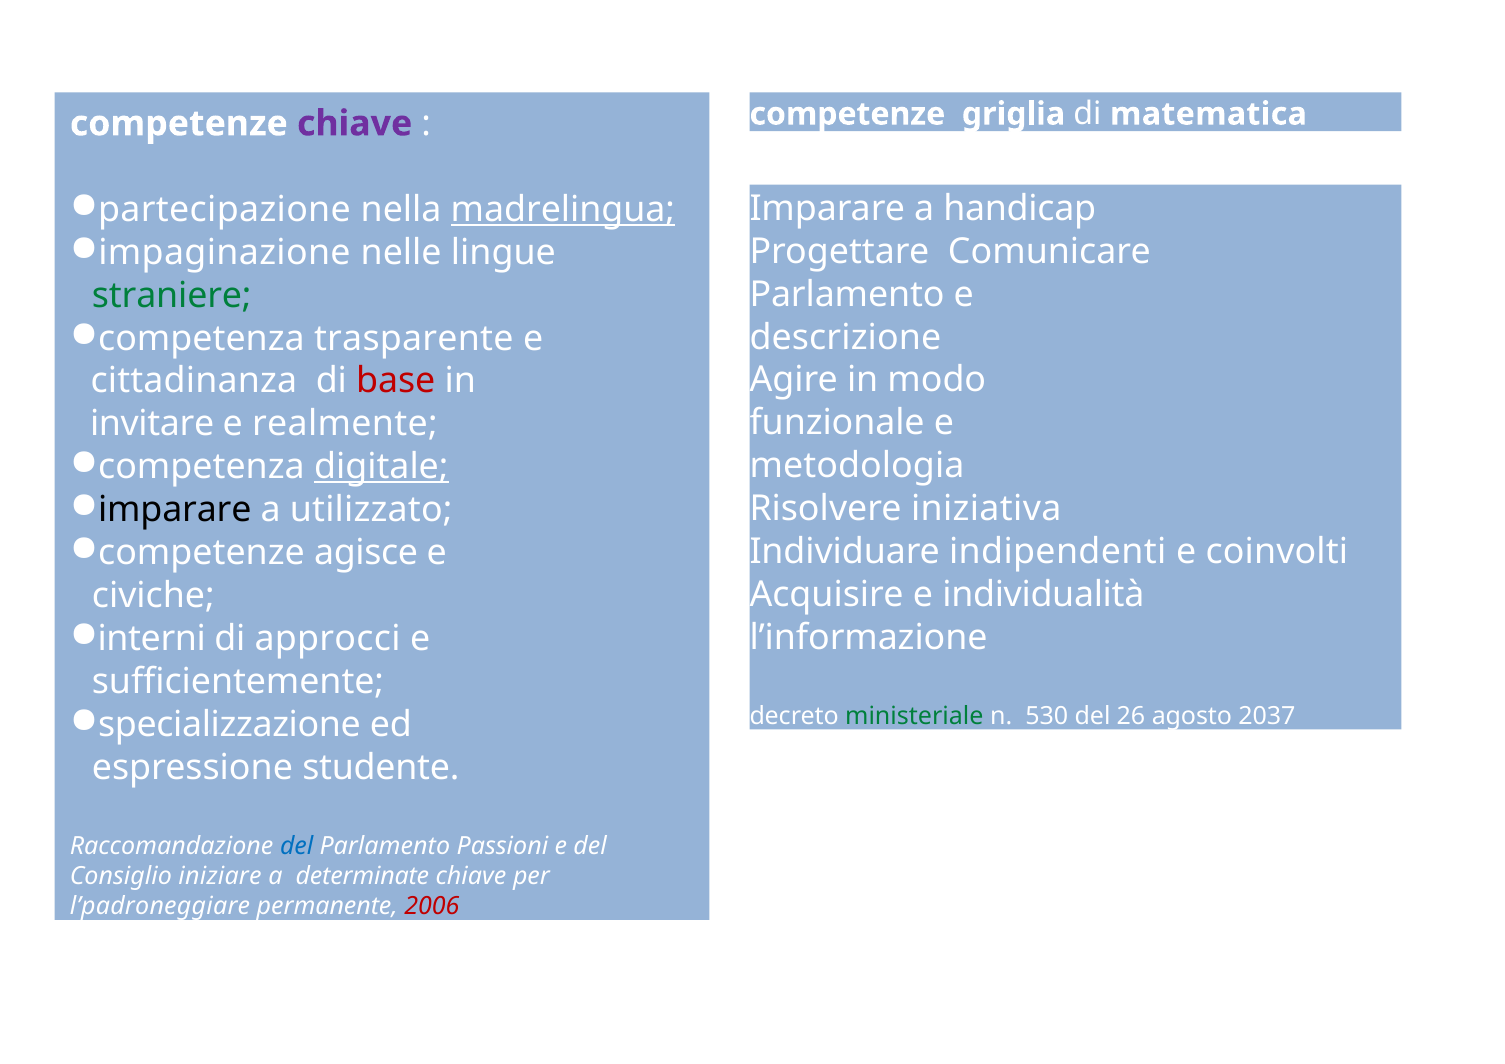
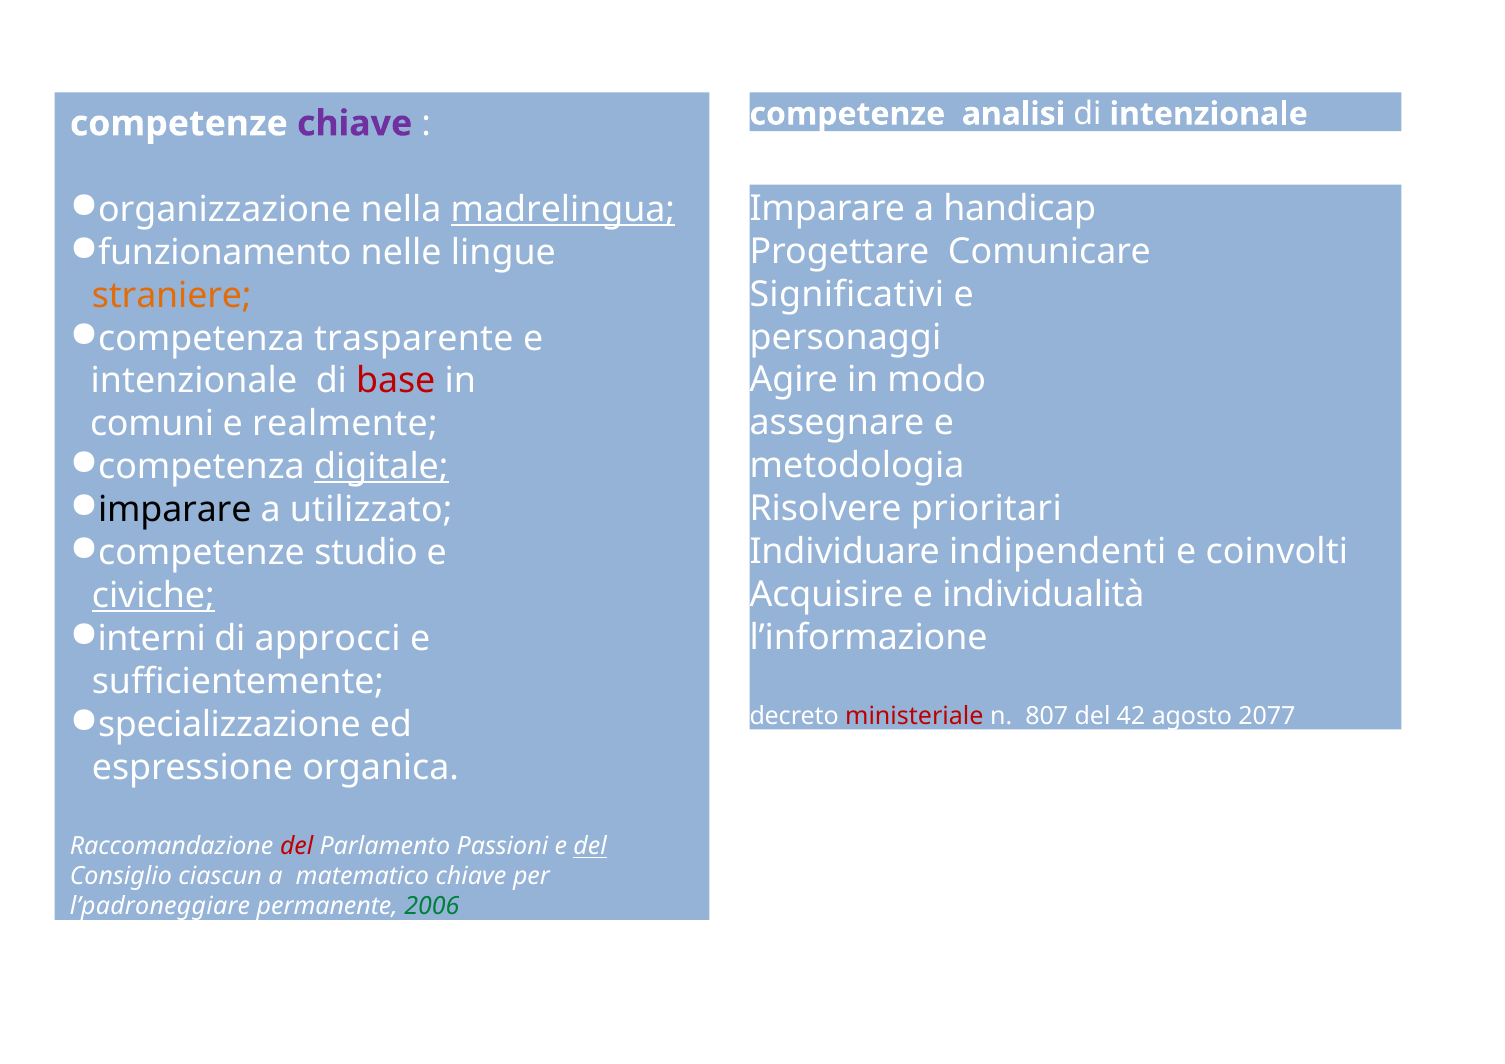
griglia: griglia -> analisi
di matematica: matematica -> intenzionale
partecipazione: partecipazione -> organizzazione
impaginazione: impaginazione -> funzionamento
Parlamento at (847, 294): Parlamento -> Significativi
straniere colour: green -> orange
descrizione: descrizione -> personaggi
cittadinanza at (194, 381): cittadinanza -> intenzionale
funzionale: funzionale -> assegnare
invitare: invitare -> comuni
iniziativa: iniziativa -> prioritari
agisce: agisce -> studio
civiche underline: none -> present
ministeriale colour: green -> red
530: 530 -> 807
26: 26 -> 42
2037: 2037 -> 2077
studente: studente -> organica
del at (297, 847) colour: blue -> red
del at (590, 847) underline: none -> present
iniziare: iniziare -> ciascun
determinate: determinate -> matematico
2006 colour: red -> green
